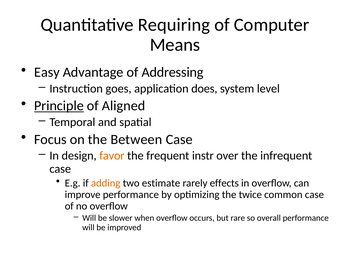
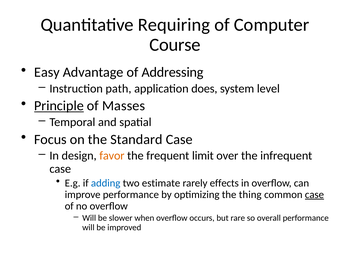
Means: Means -> Course
goes: goes -> path
Aligned: Aligned -> Masses
Between: Between -> Standard
instr: instr -> limit
adding colour: orange -> blue
twice: twice -> thing
case at (314, 195) underline: none -> present
